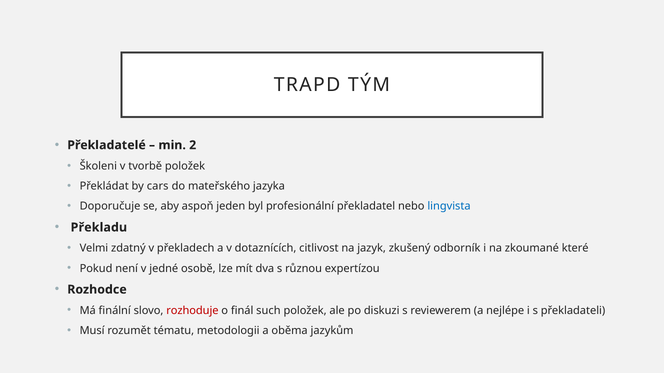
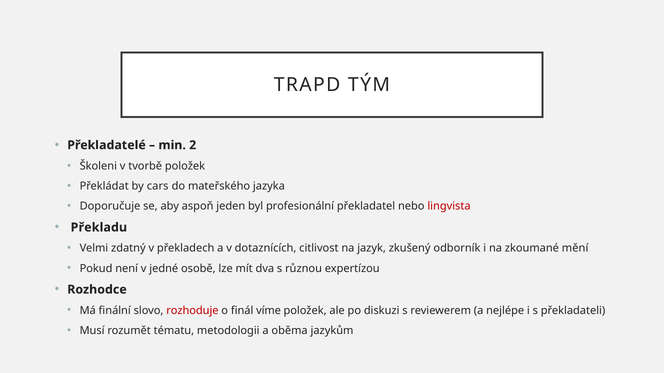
lingvista colour: blue -> red
které: které -> mění
such: such -> víme
